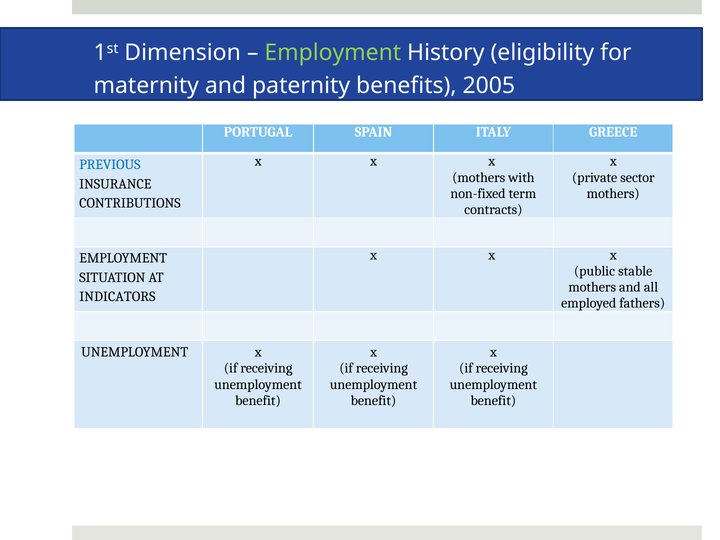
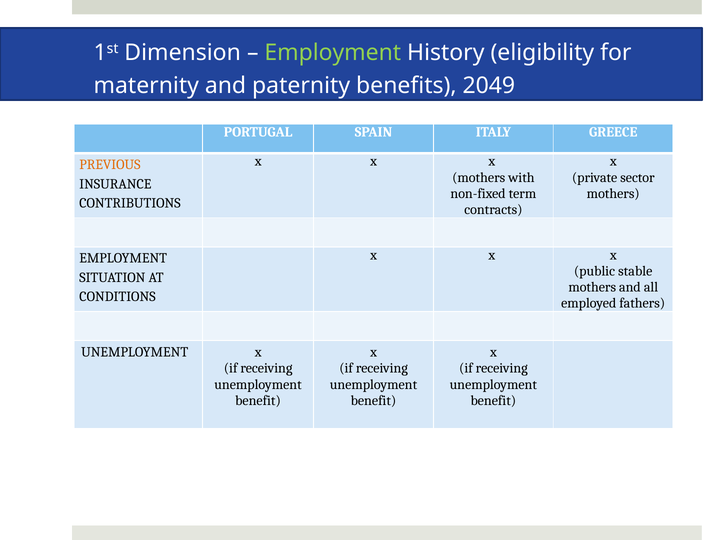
2005: 2005 -> 2049
PREVIOUS colour: blue -> orange
INDICATORS: INDICATORS -> CONDITIONS
